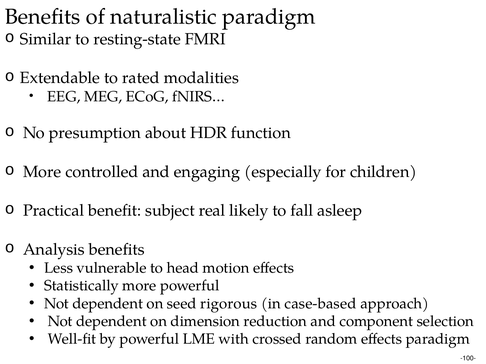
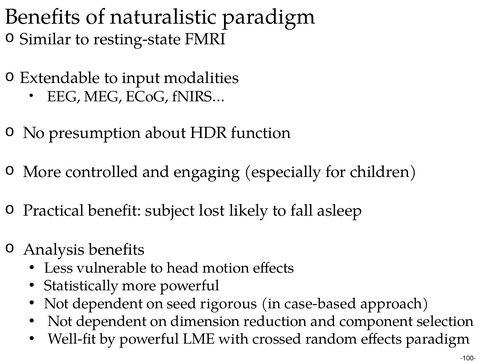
rated: rated -> input
real: real -> lost
